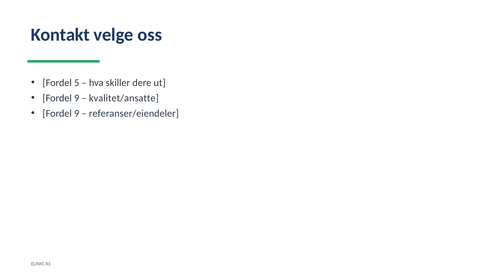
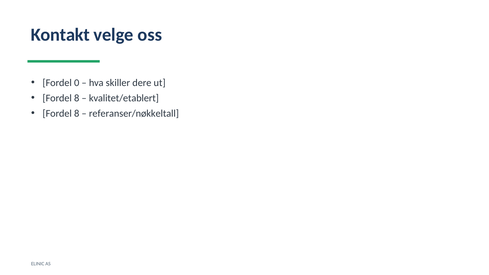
5: 5 -> 0
9 at (77, 98): 9 -> 8
kvalitet/ansatte: kvalitet/ansatte -> kvalitet/etablert
9 at (77, 113): 9 -> 8
referanser/eiendeler: referanser/eiendeler -> referanser/nøkkeltall
